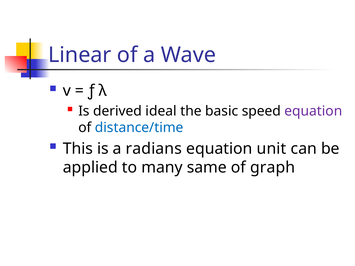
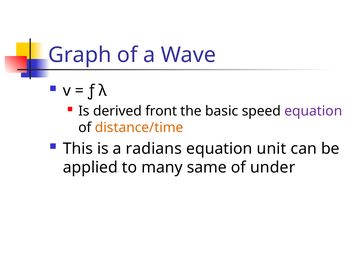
Linear: Linear -> Graph
ideal: ideal -> front
distance/time colour: blue -> orange
graph: graph -> under
